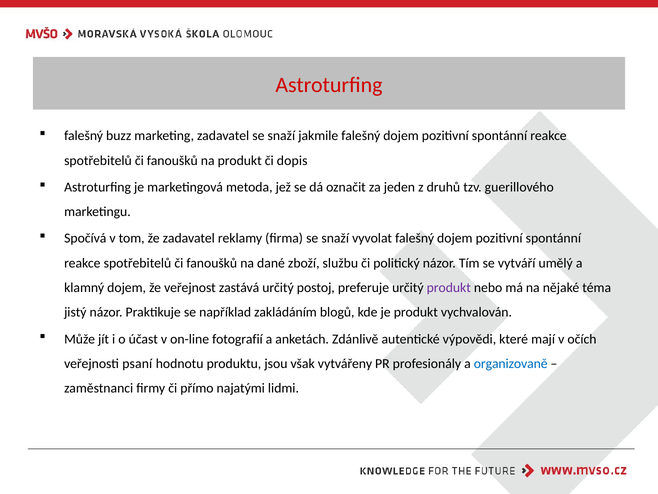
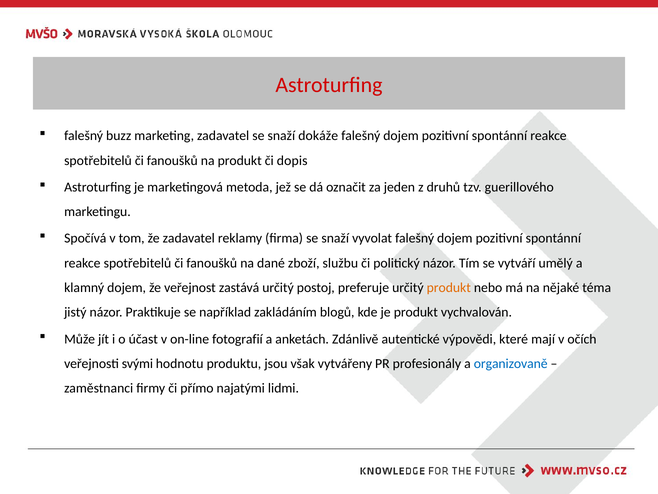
jakmile: jakmile -> dokáže
produkt at (449, 287) colour: purple -> orange
psaní: psaní -> svými
